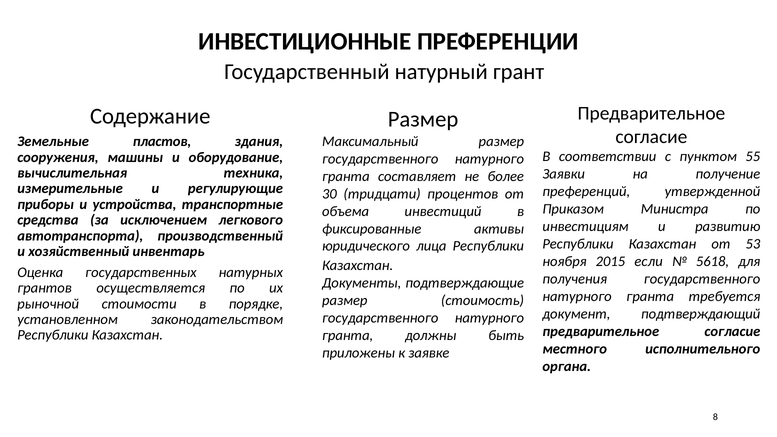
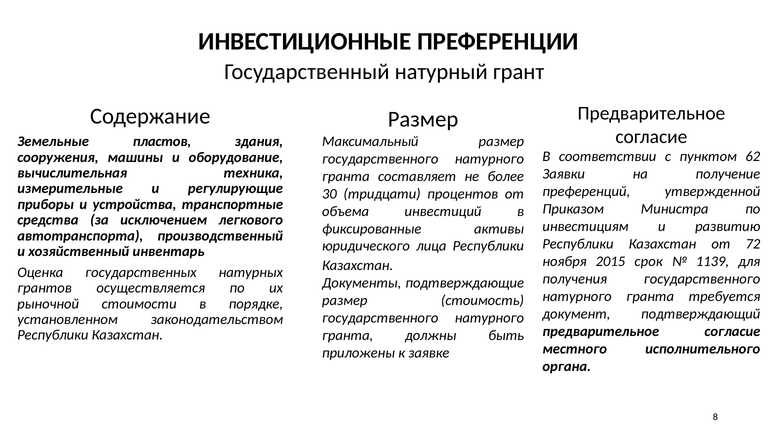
55: 55 -> 62
53: 53 -> 72
если: если -> срок
5618: 5618 -> 1139
